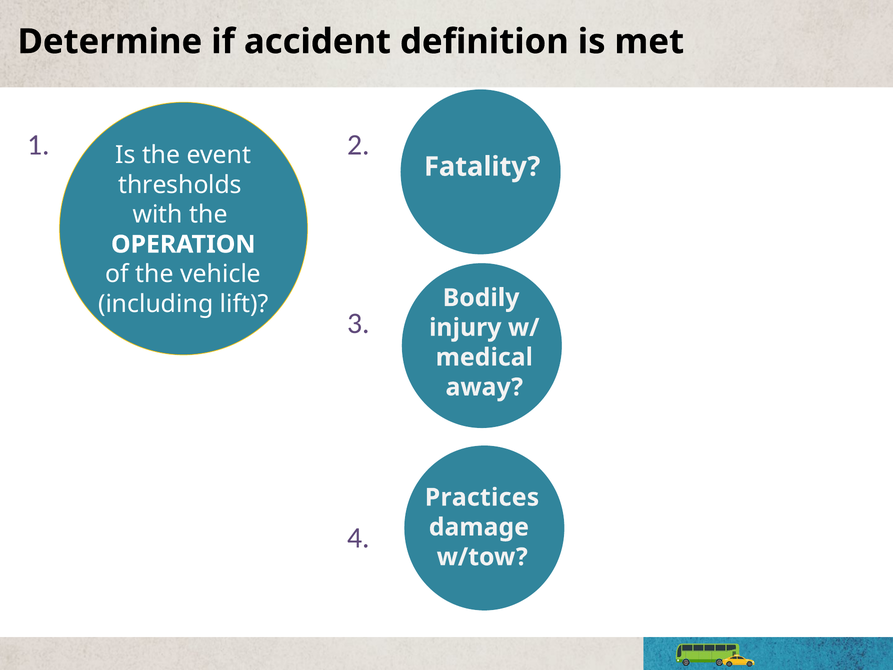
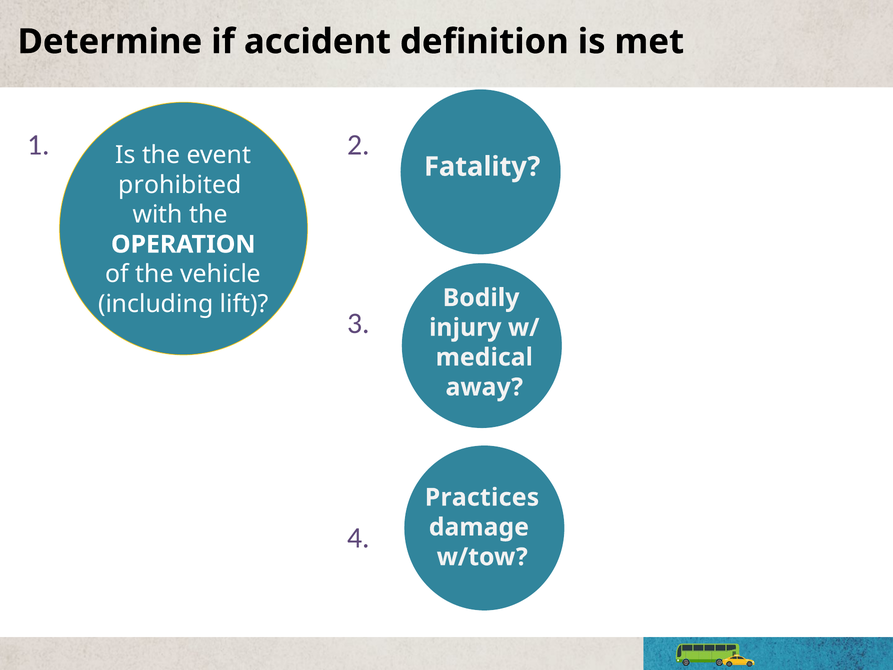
thresholds: thresholds -> prohibited
